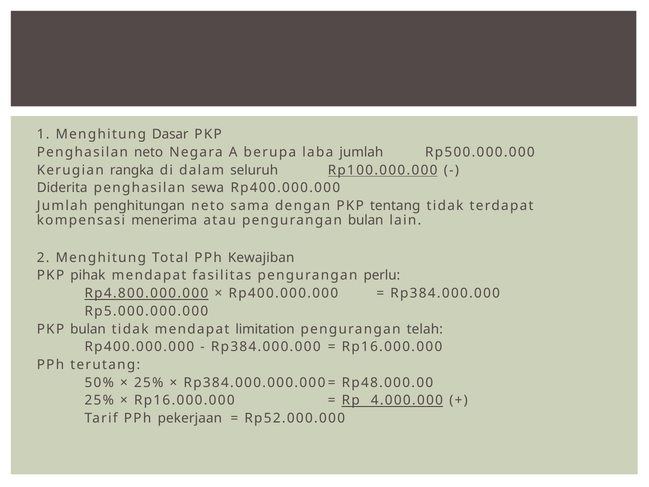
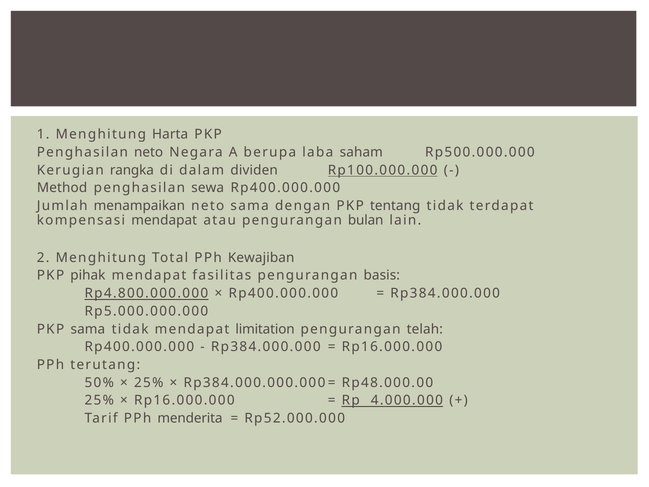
Dasar: Dasar -> Harta
laba jumlah: jumlah -> saham
seluruh: seluruh -> dividen
Diderita: Diderita -> Method
penghitungan: penghitungan -> menampaikan
kompensasi menerima: menerima -> mendapat
perlu: perlu -> basis
PKP bulan: bulan -> sama
pekerjaan: pekerjaan -> menderita
